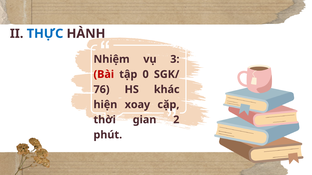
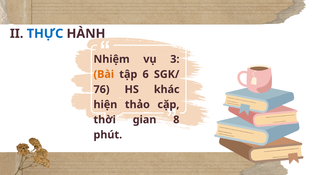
Bài colour: red -> orange
0: 0 -> 6
xoay: xoay -> thảo
2: 2 -> 8
